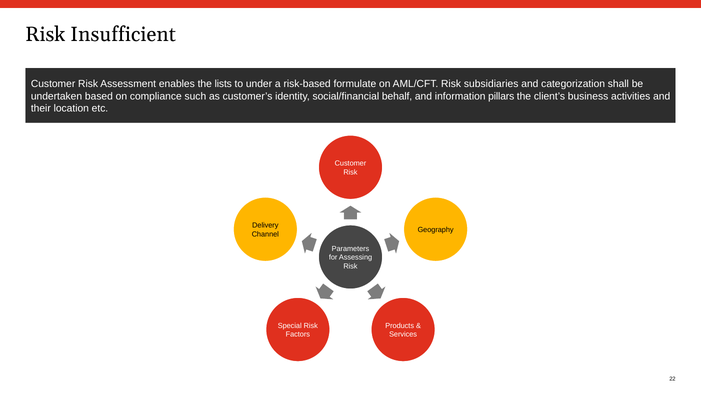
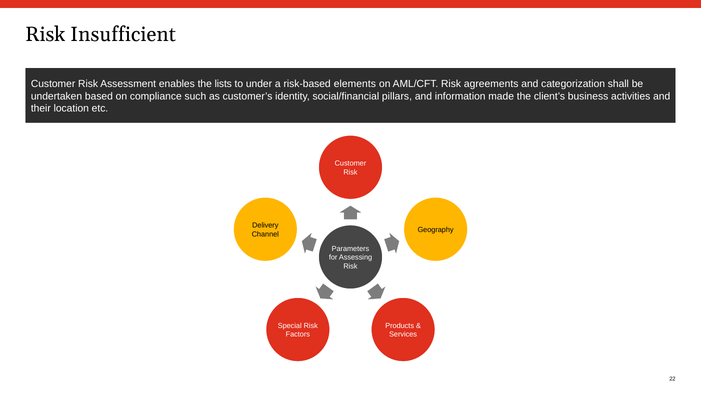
formulate: formulate -> elements
subsidiaries: subsidiaries -> agreements
behalf: behalf -> pillars
pillars: pillars -> made
